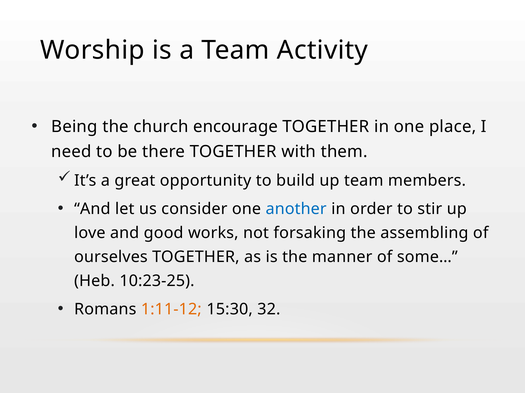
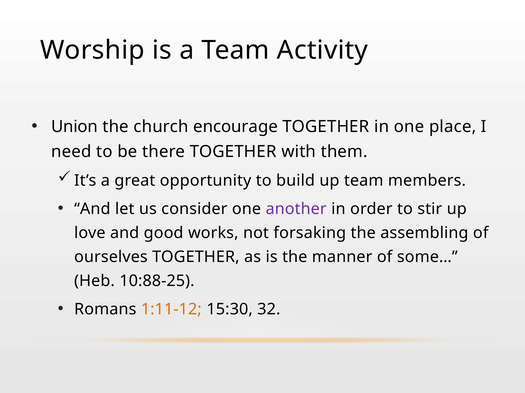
Being: Being -> Union
another colour: blue -> purple
10:23-25: 10:23-25 -> 10:88-25
